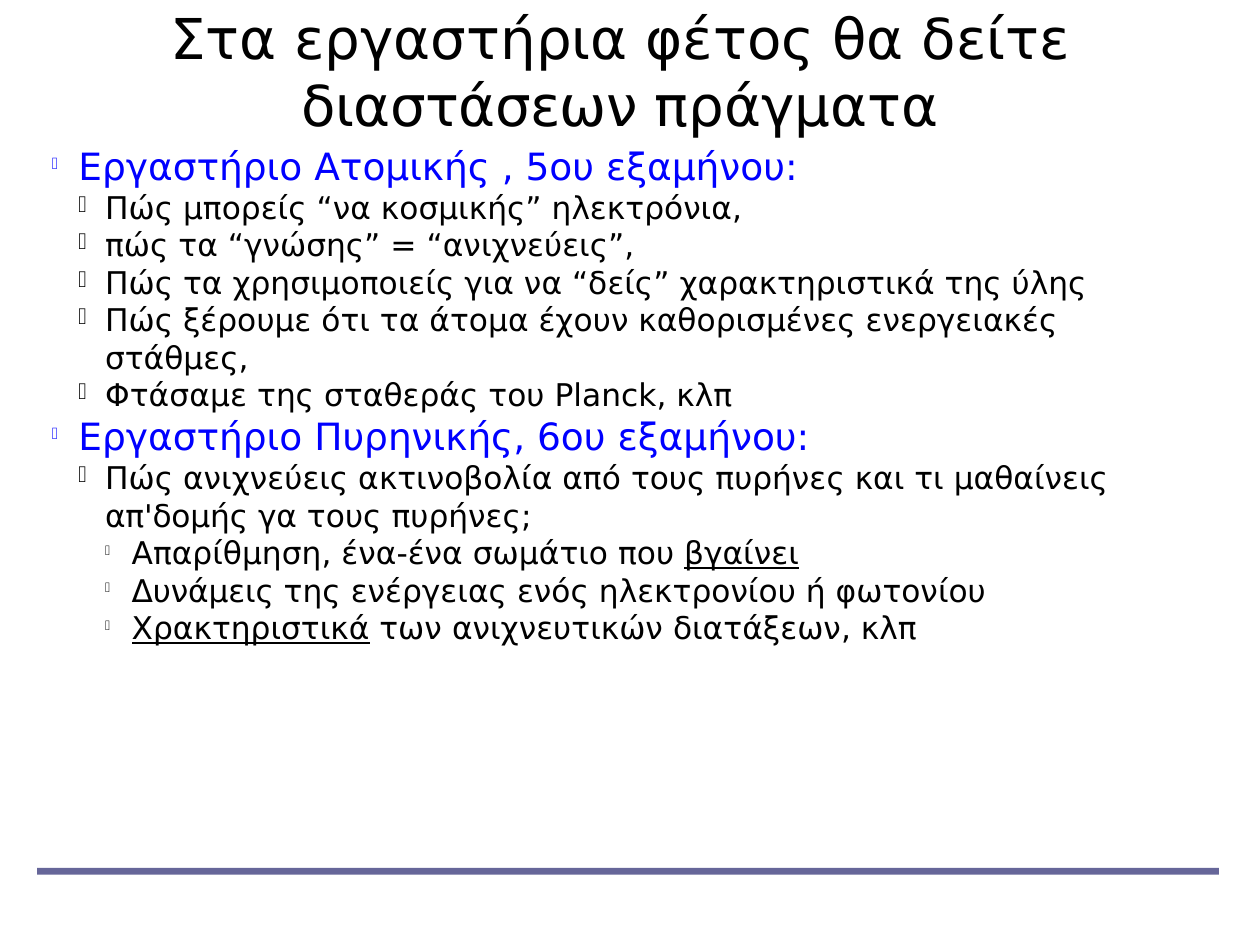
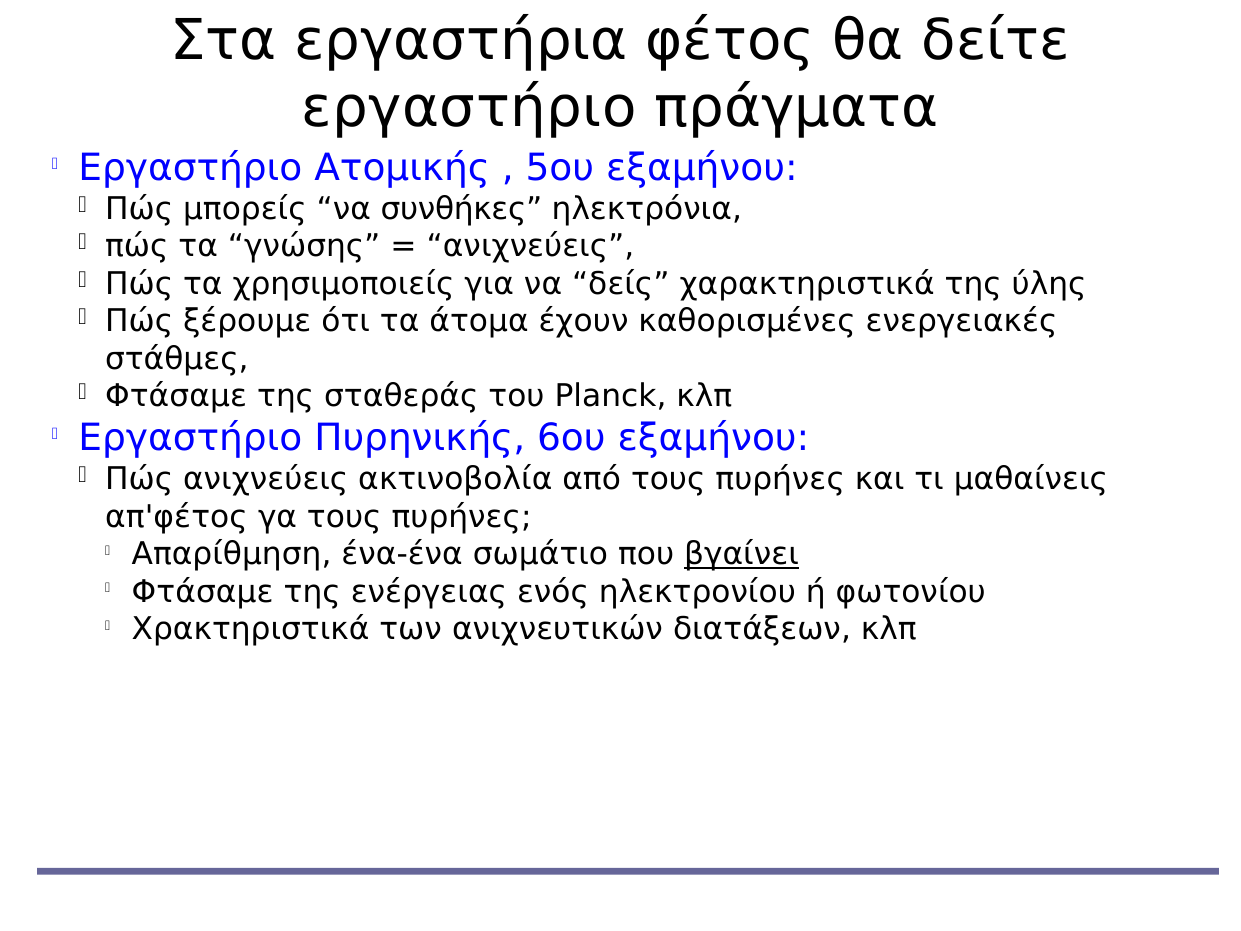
διαστάσεων at (470, 108): διαστάσεων -> εργαστήριο
κοσμικής: κοσμικής -> συνθήκες
απ'δομής: απ'δομής -> απ'φέτος
Δυνάμεις at (203, 592): Δυνάμεις -> Φτάσαμε
Χρακτηριστικά underline: present -> none
